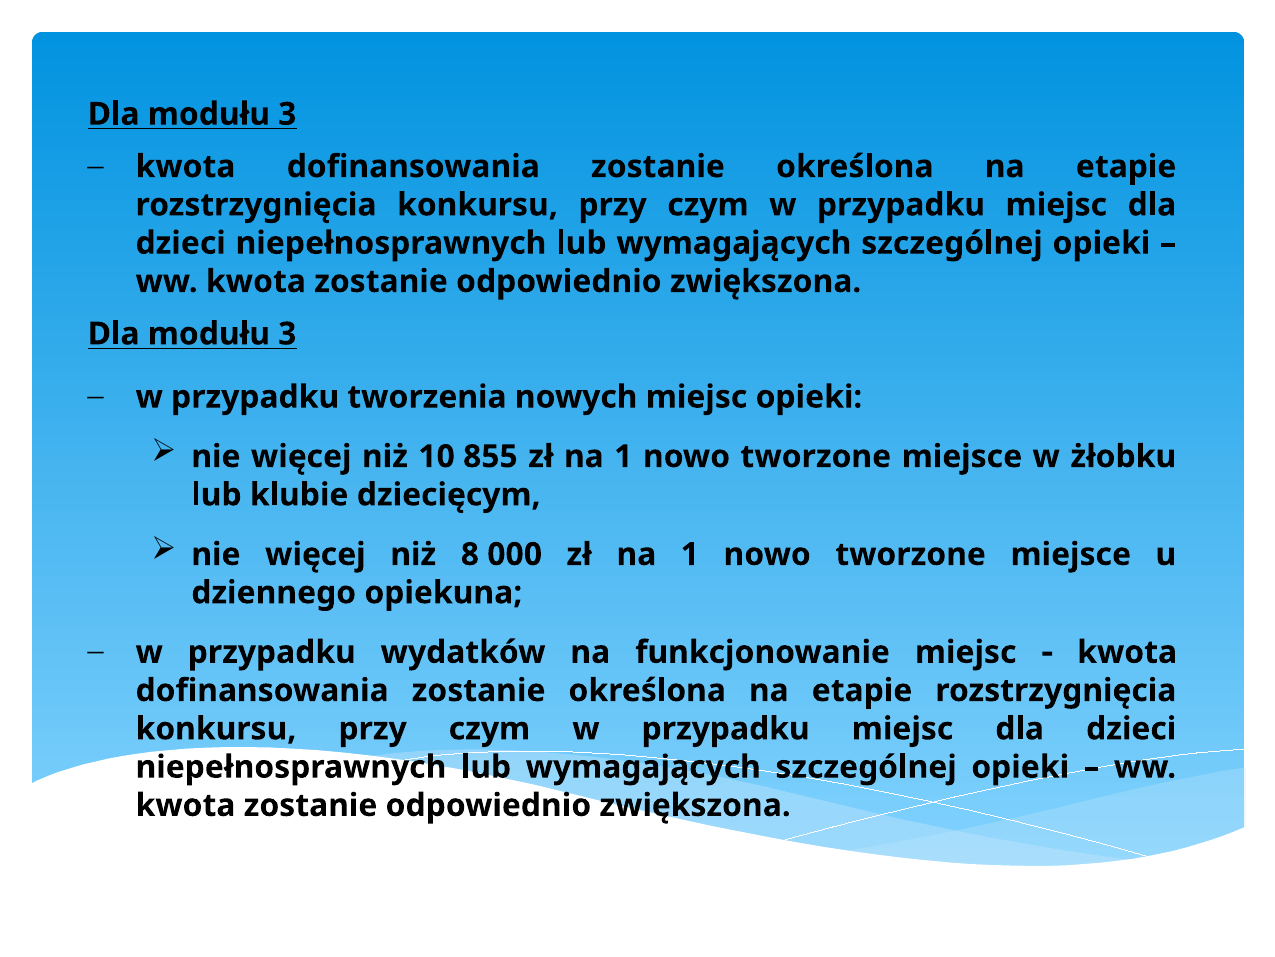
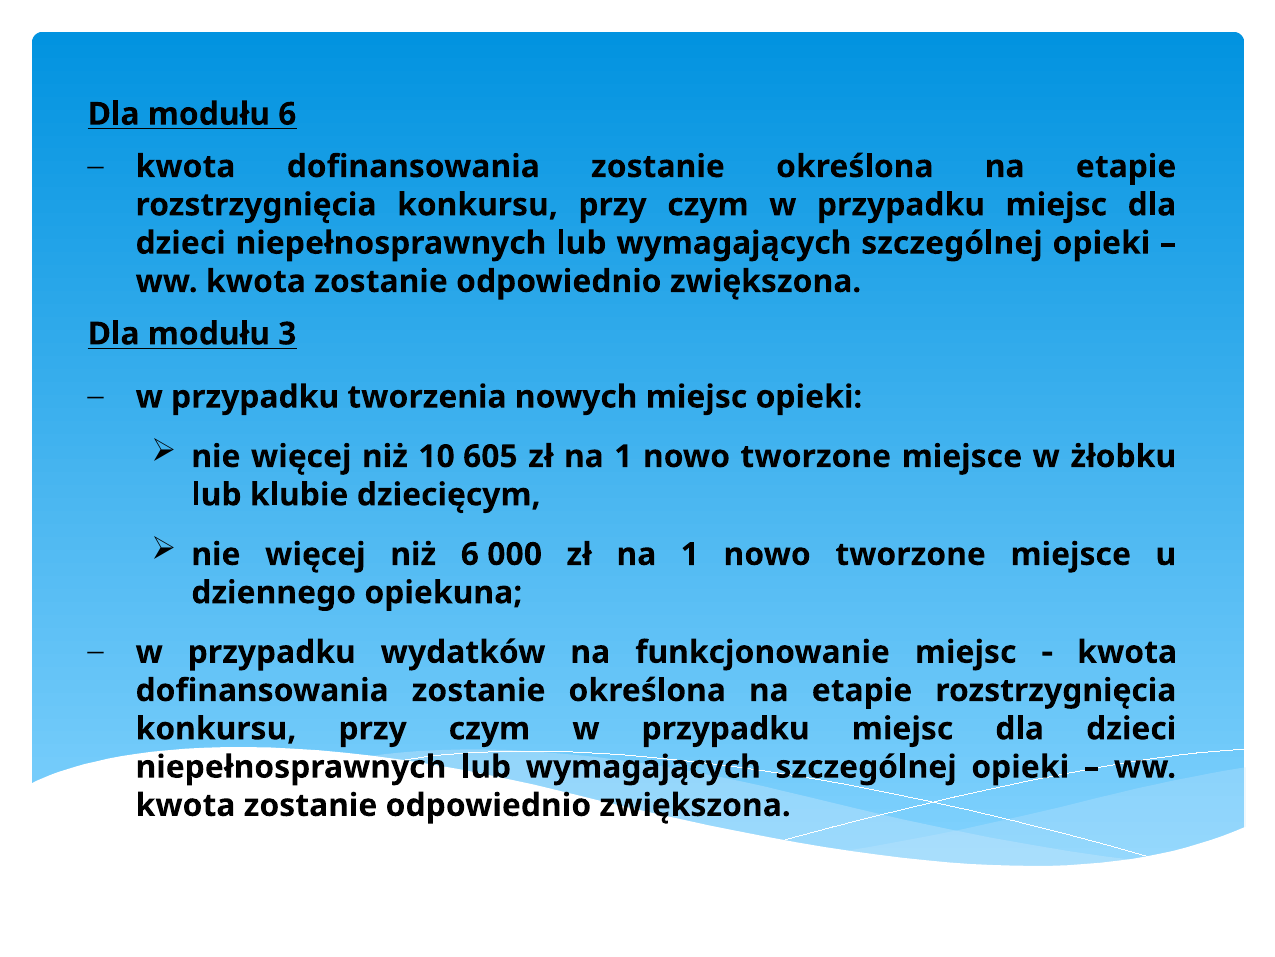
3 at (287, 114): 3 -> 6
855: 855 -> 605
niż 8: 8 -> 6
